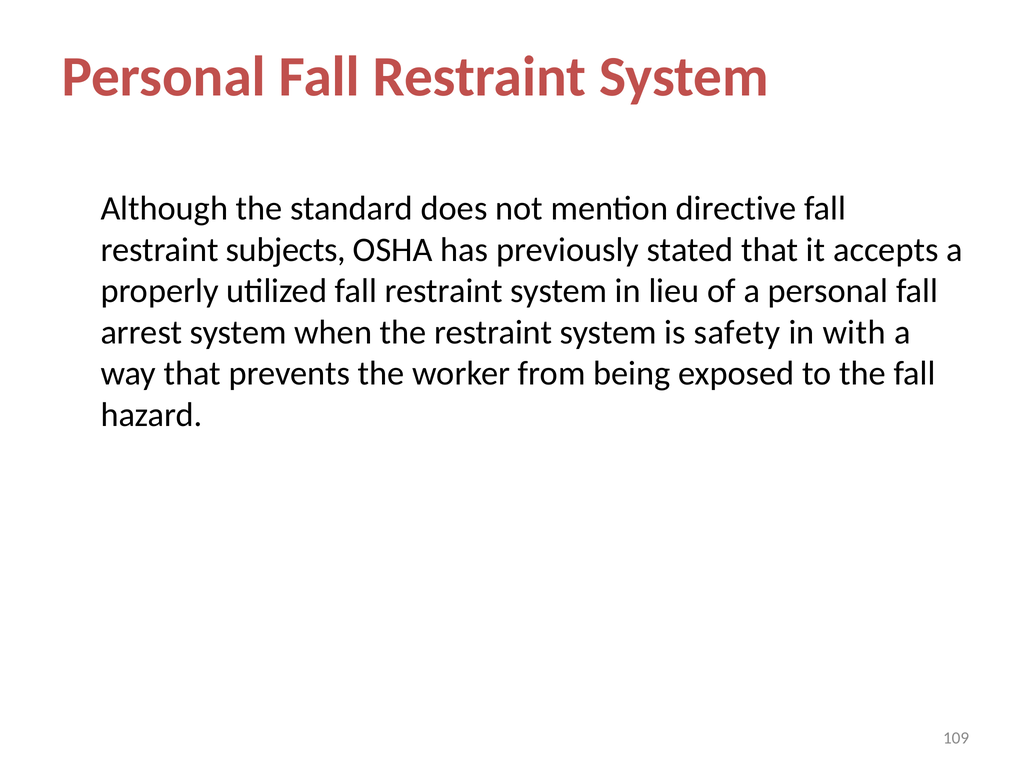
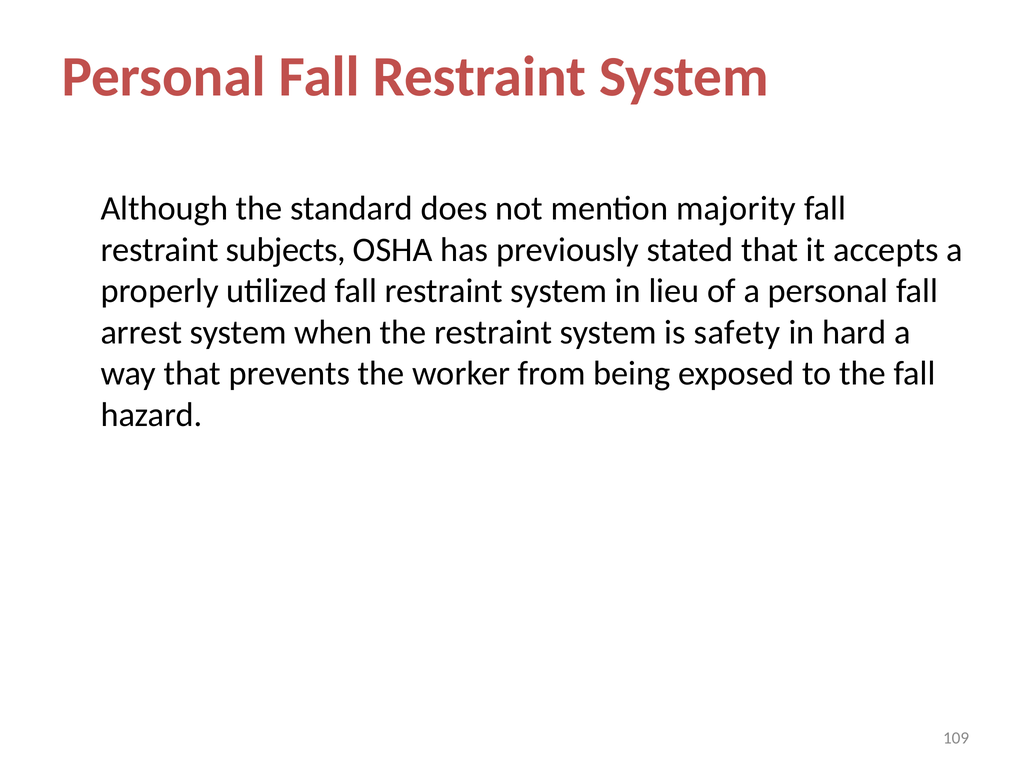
directive: directive -> majority
with: with -> hard
